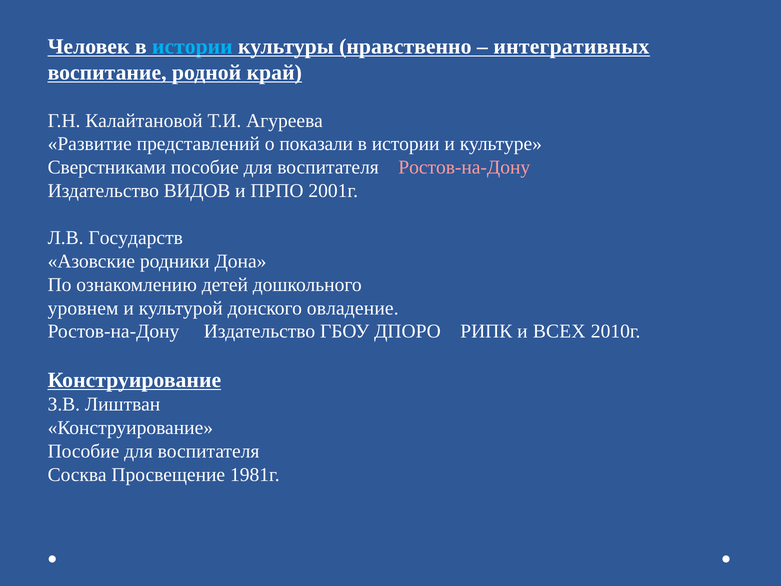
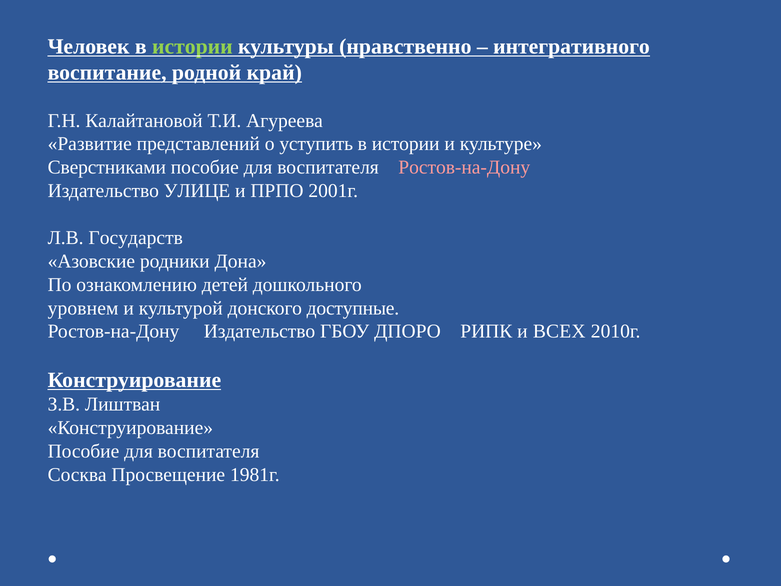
истории at (192, 46) colour: light blue -> light green
интегративных: интегративных -> интегративного
показали: показали -> уступить
ВИДОВ: ВИДОВ -> УЛИЦЕ
овладение: овладение -> доступные
